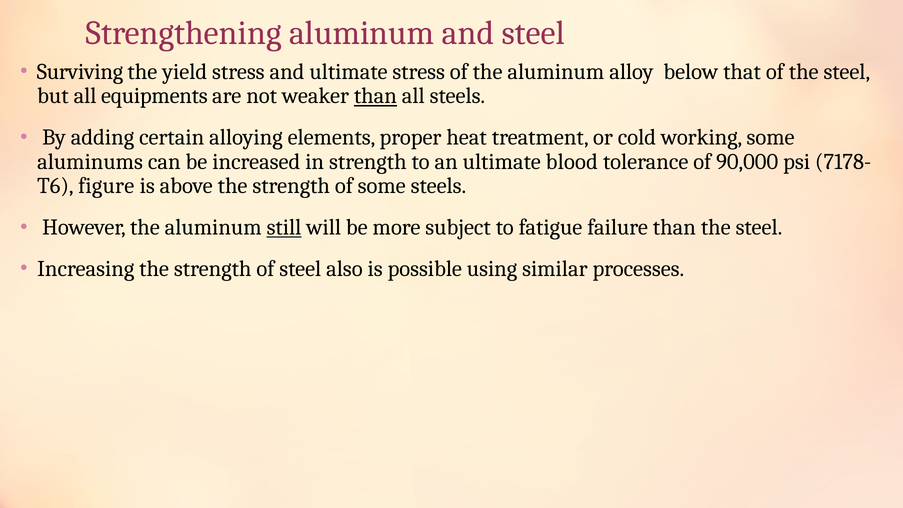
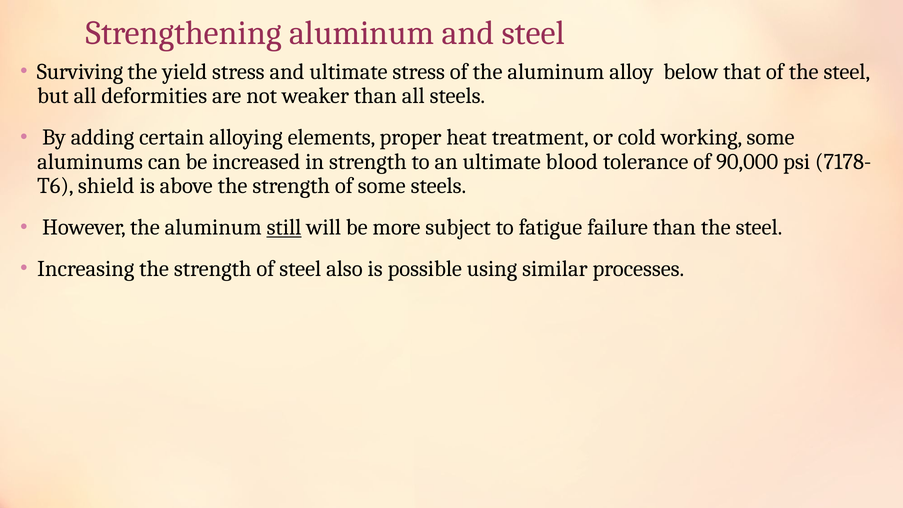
equipments: equipments -> deformities
than at (375, 96) underline: present -> none
figure: figure -> shield
